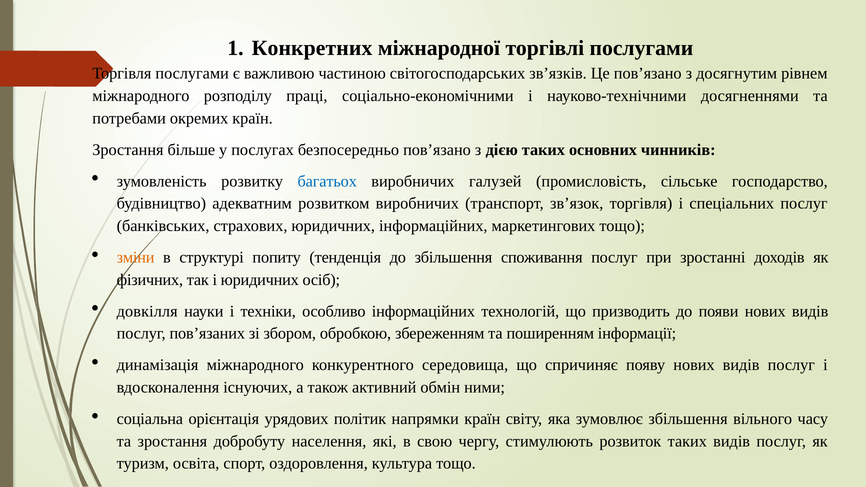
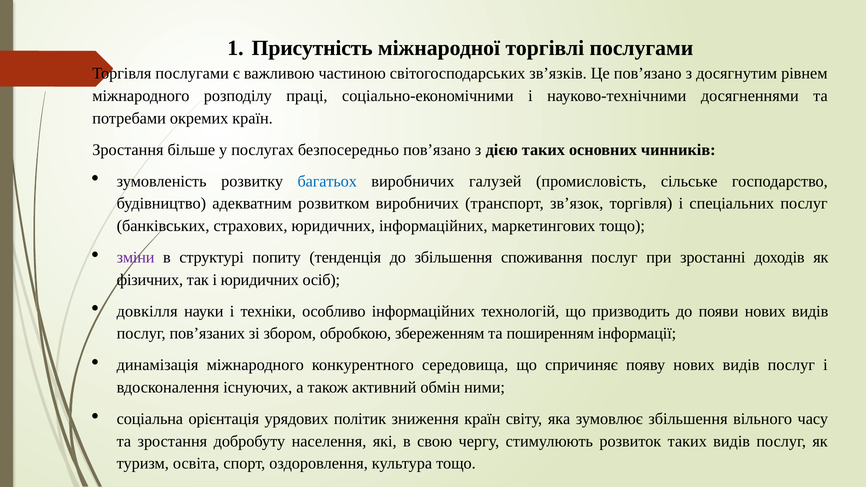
Конкретних: Конкретних -> Присутність
зміни colour: orange -> purple
напрямки: напрямки -> зниження
